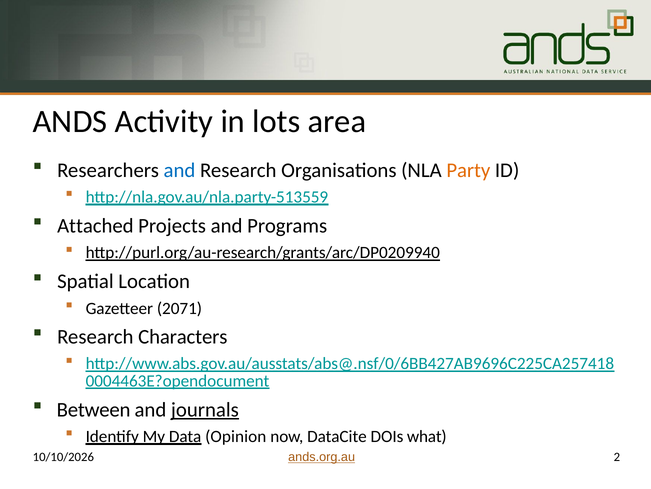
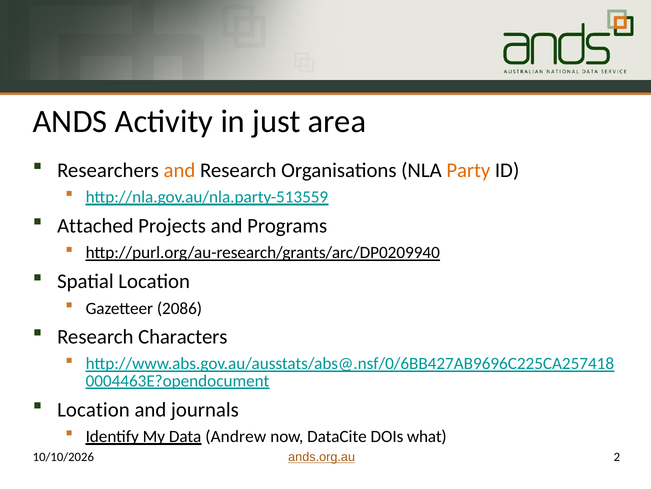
lots: lots -> just
and at (179, 170) colour: blue -> orange
2071: 2071 -> 2086
Between at (94, 409): Between -> Location
journals underline: present -> none
Opinion: Opinion -> Andrew
